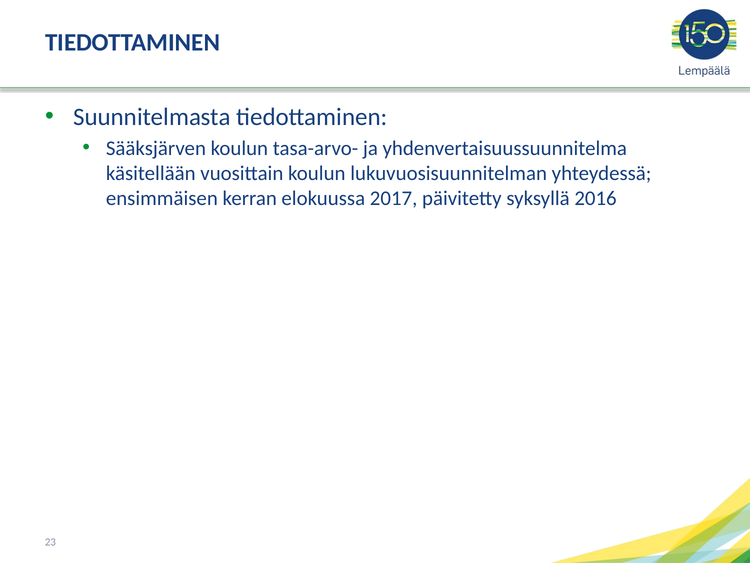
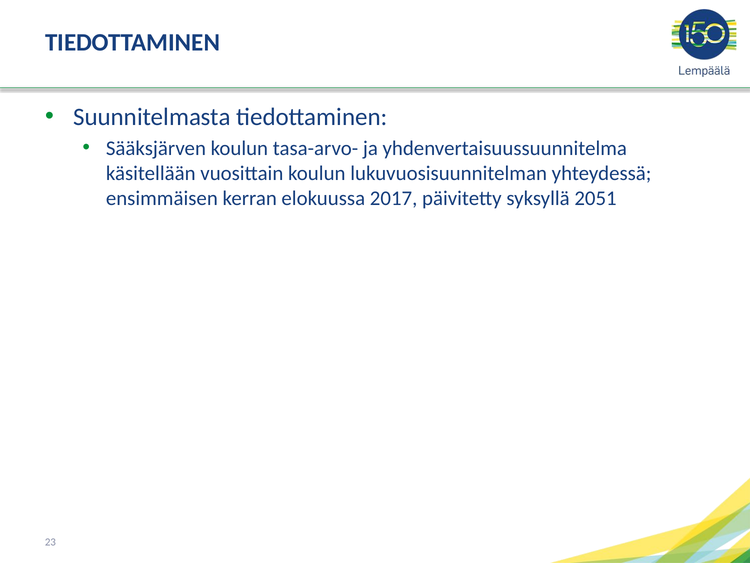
2016: 2016 -> 2051
